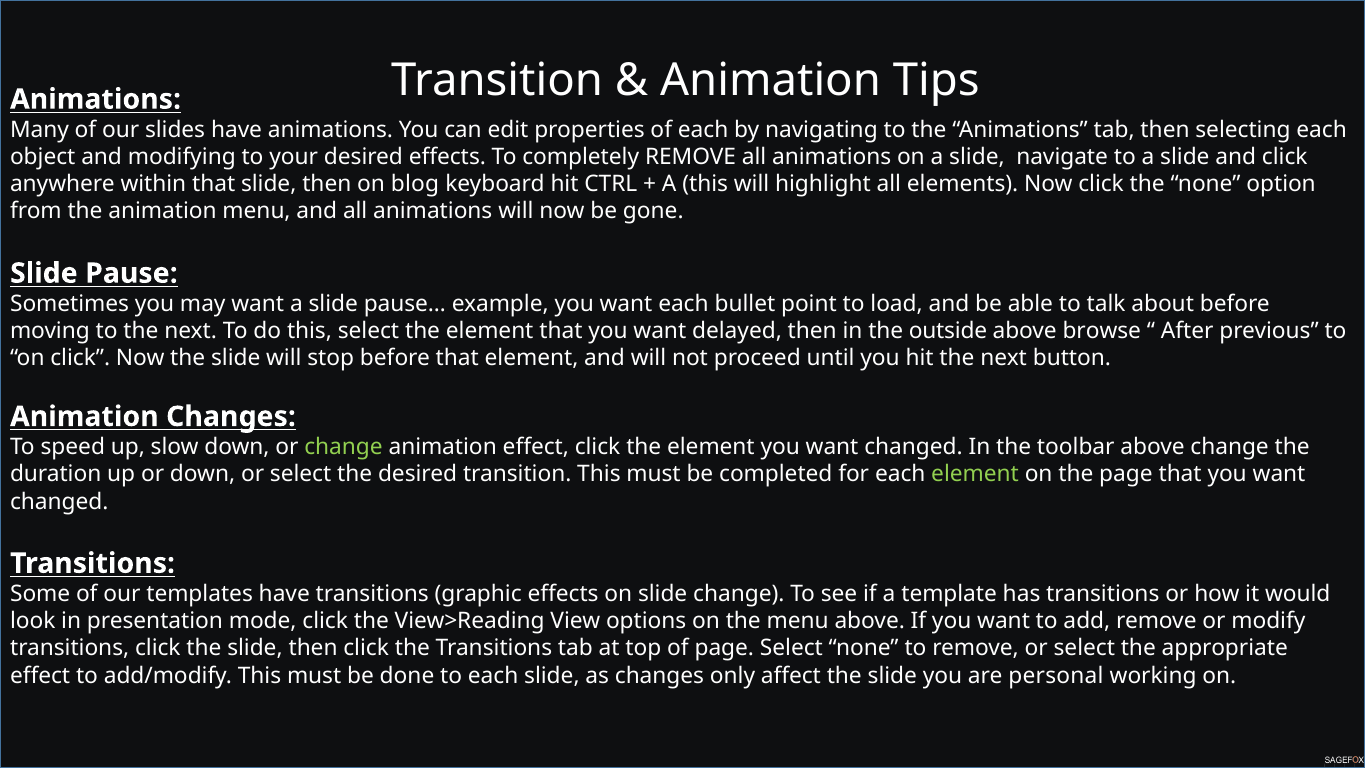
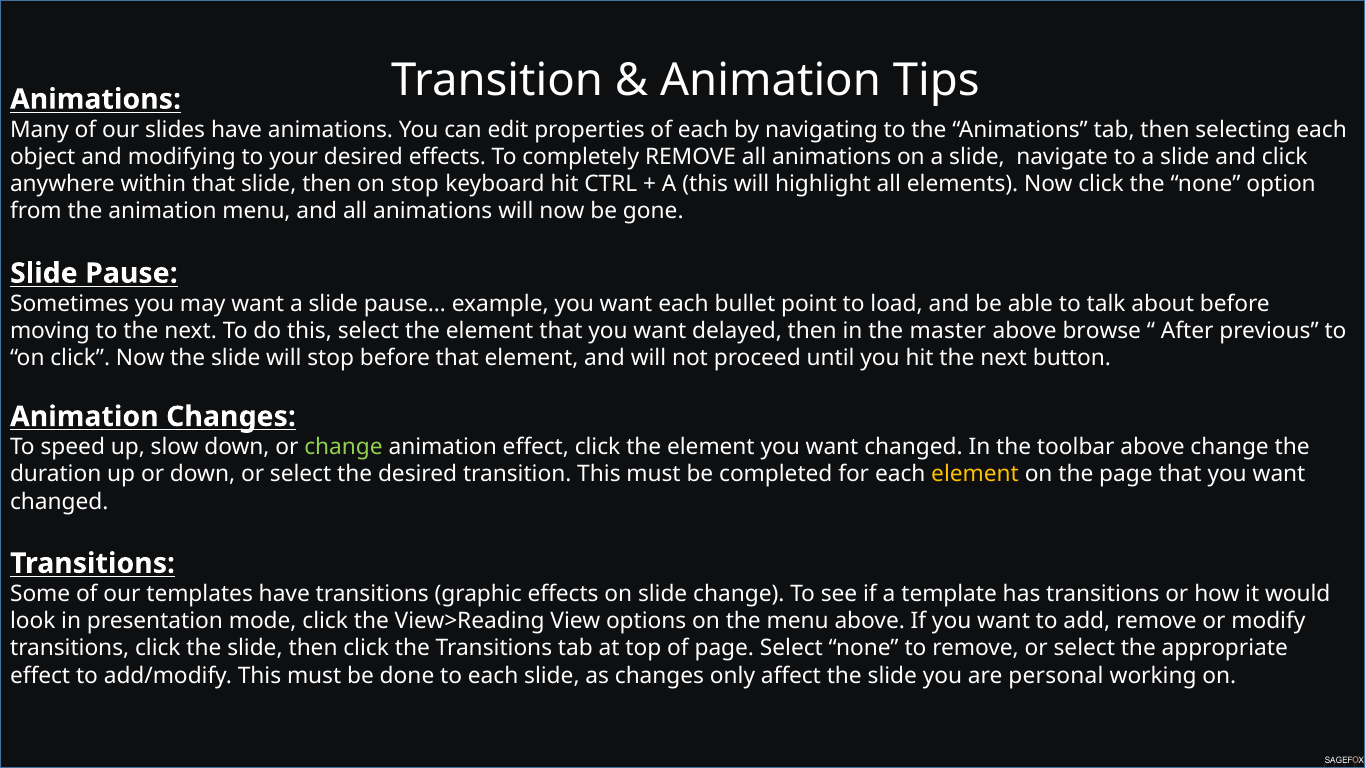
on blog: blog -> stop
outside: outside -> master
element at (975, 474) colour: light green -> yellow
